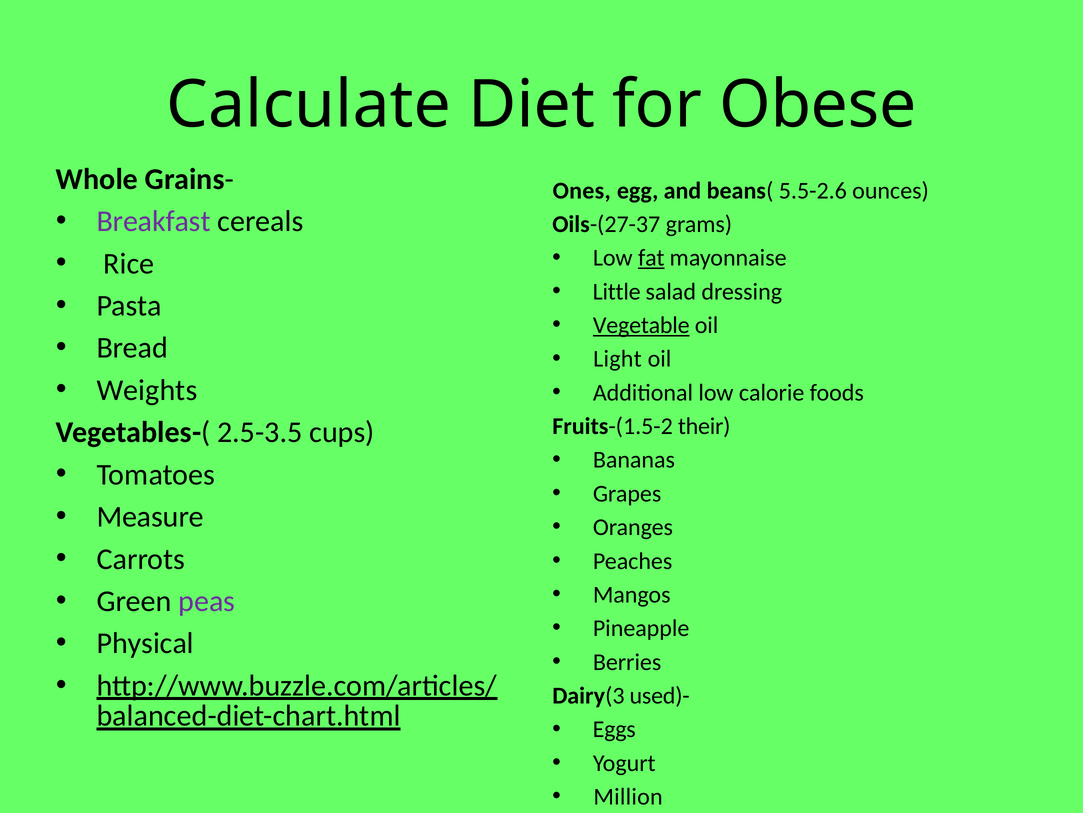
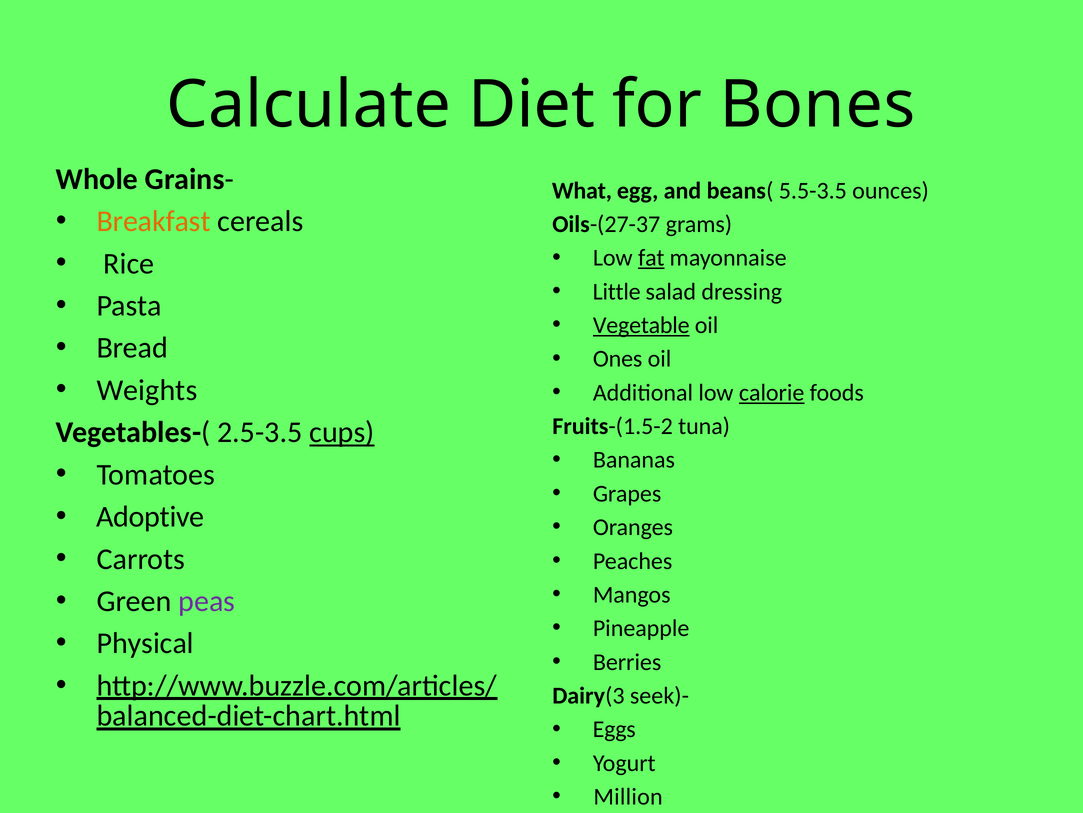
Obese: Obese -> Bones
Ones: Ones -> What
5.5-2.6: 5.5-2.6 -> 5.5-3.5
Breakfast colour: purple -> orange
Light: Light -> Ones
calorie underline: none -> present
their: their -> tuna
cups underline: none -> present
Measure: Measure -> Adoptive
used)-: used)- -> seek)-
